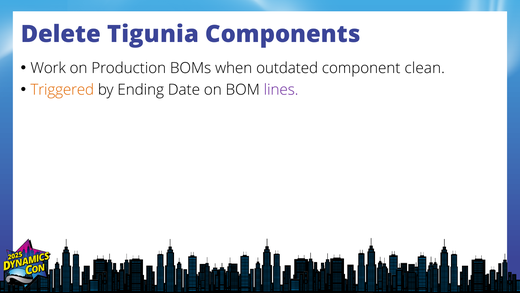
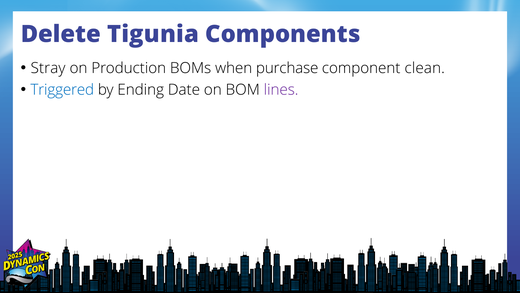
Work: Work -> Stray
outdated: outdated -> purchase
Triggered colour: orange -> blue
